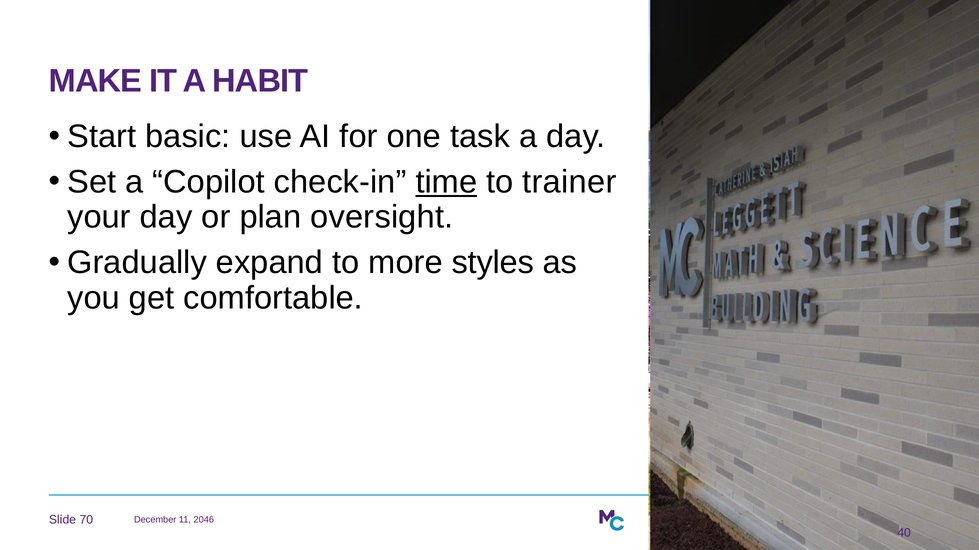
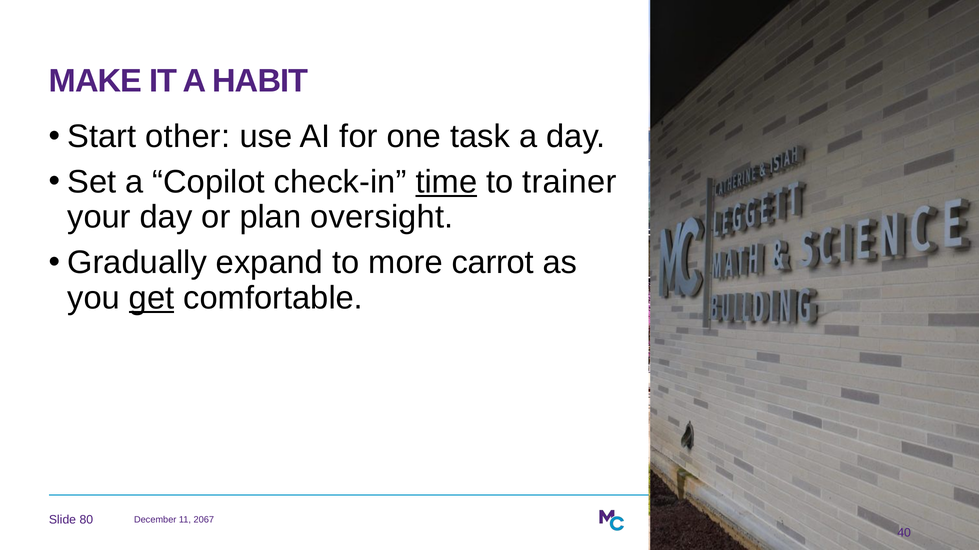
basic: basic -> other
styles: styles -> carrot
get underline: none -> present
70: 70 -> 80
2046: 2046 -> 2067
